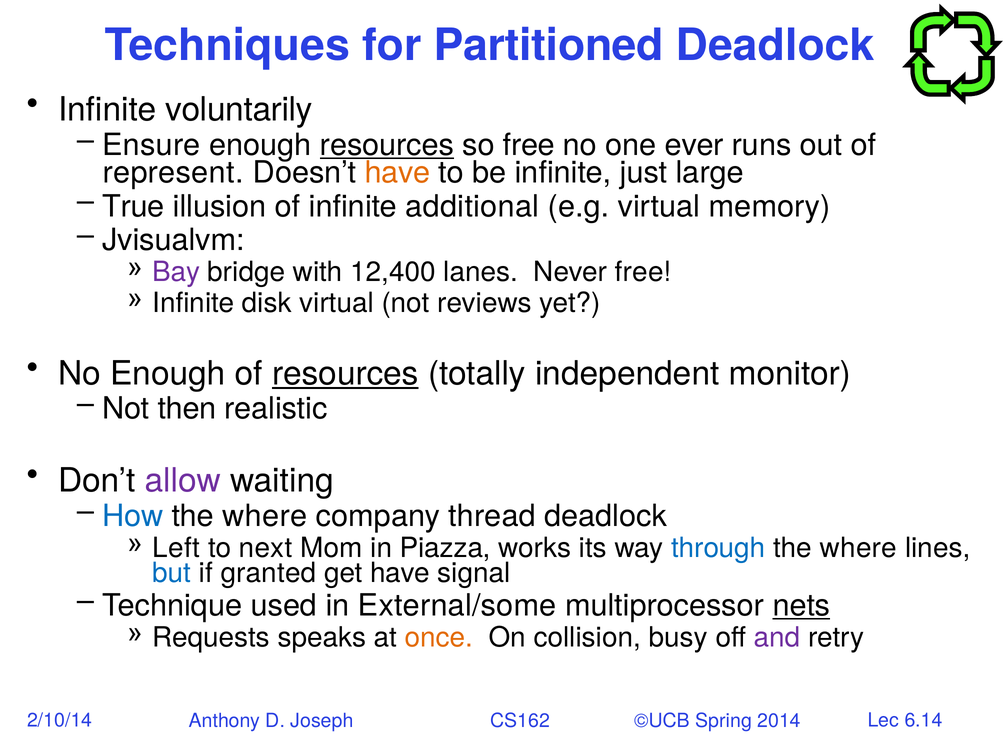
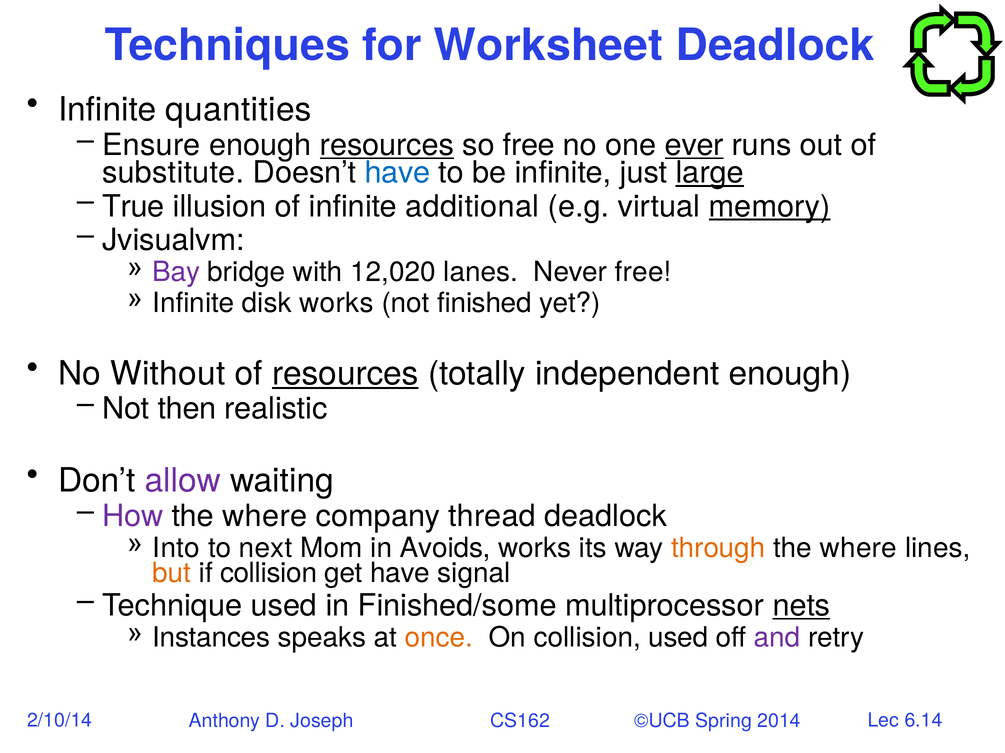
Partitioned: Partitioned -> Worksheet
voluntarily: voluntarily -> quantities
ever underline: none -> present
represent: represent -> substitute
have at (397, 173) colour: orange -> blue
large underline: none -> present
memory underline: none -> present
12,400: 12,400 -> 12,020
disk virtual: virtual -> works
reviews: reviews -> finished
No Enough: Enough -> Without
independent monitor: monitor -> enough
How colour: blue -> purple
Left: Left -> Into
Piazza: Piazza -> Avoids
through colour: blue -> orange
but colour: blue -> orange
if granted: granted -> collision
External/some: External/some -> Finished/some
Requests: Requests -> Instances
collision busy: busy -> used
